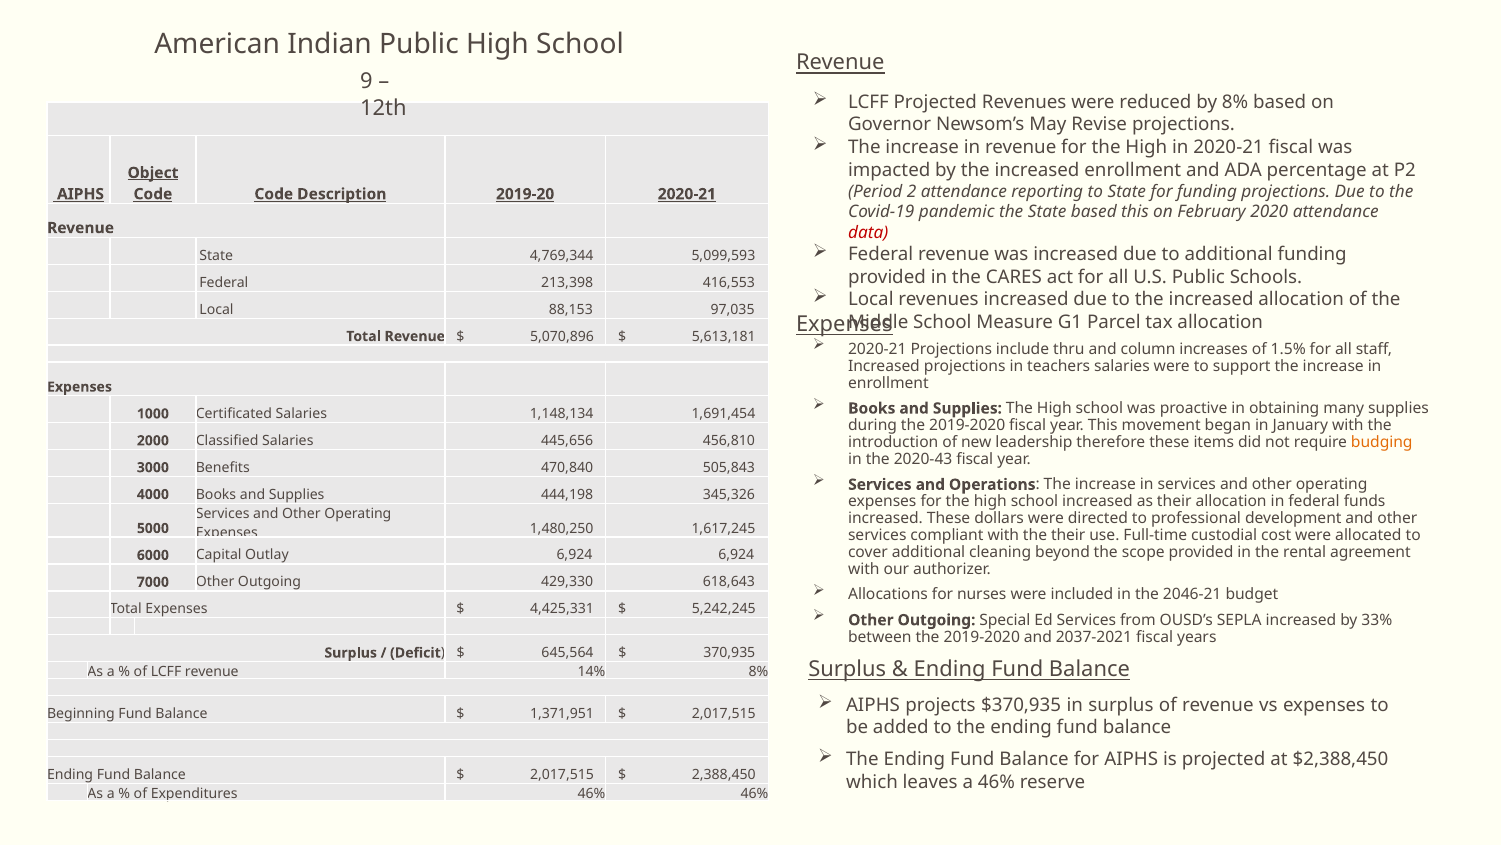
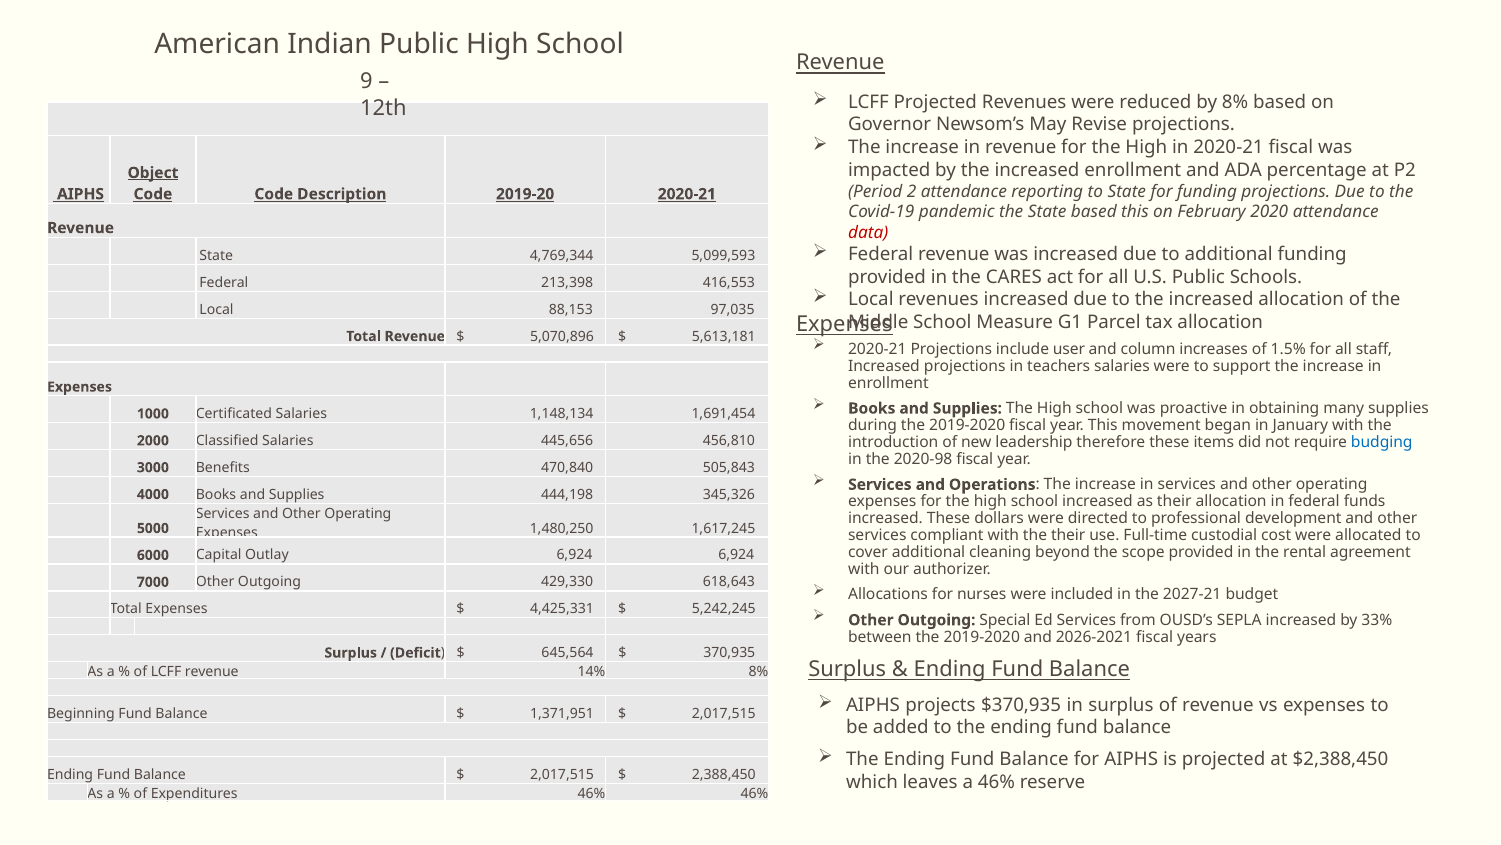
thru: thru -> user
budging colour: orange -> blue
2020-43: 2020-43 -> 2020-98
2046-21: 2046-21 -> 2027-21
2037-2021: 2037-2021 -> 2026-2021
